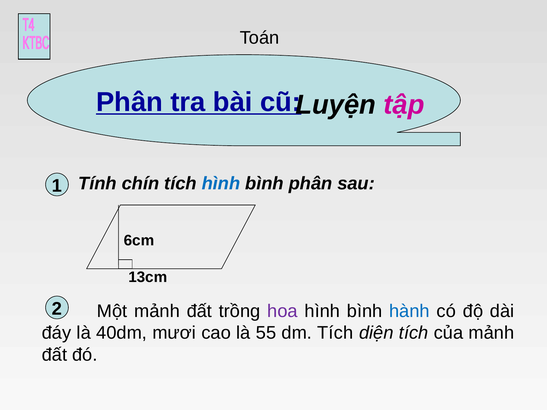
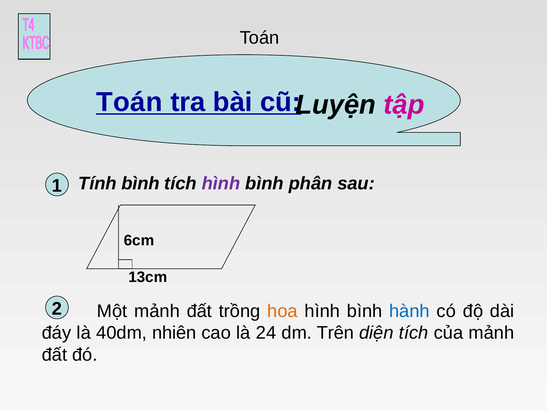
Phân at (130, 102): Phân -> Toán
Tính chín: chín -> bình
hình at (221, 184) colour: blue -> purple
hoa colour: purple -> orange
mươi: mươi -> nhiên
55: 55 -> 24
dm Tích: Tích -> Trên
